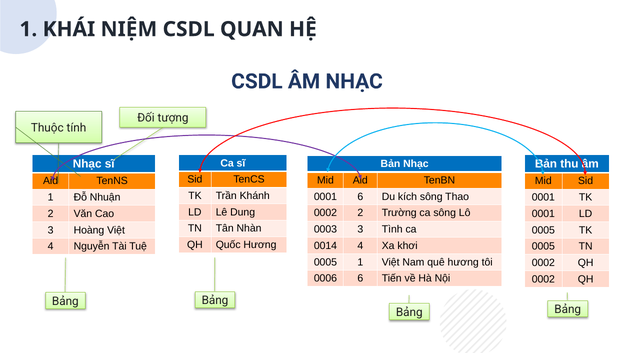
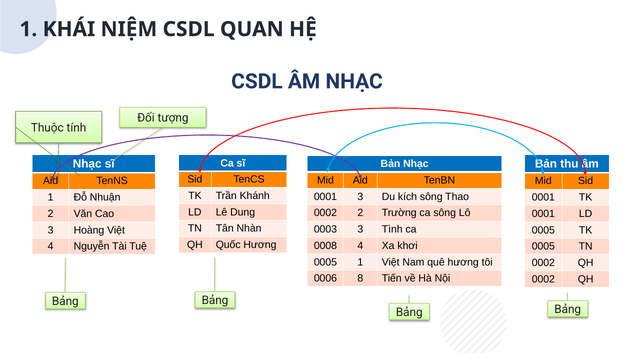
0001 6: 6 -> 3
0014: 0014 -> 0008
0006 6: 6 -> 8
